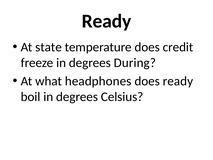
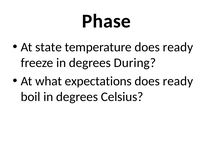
Ready at (107, 21): Ready -> Phase
temperature does credit: credit -> ready
headphones: headphones -> expectations
